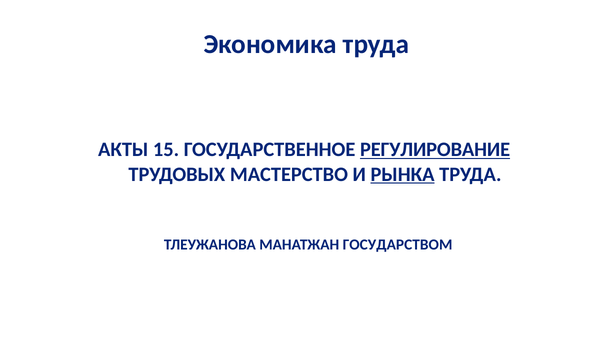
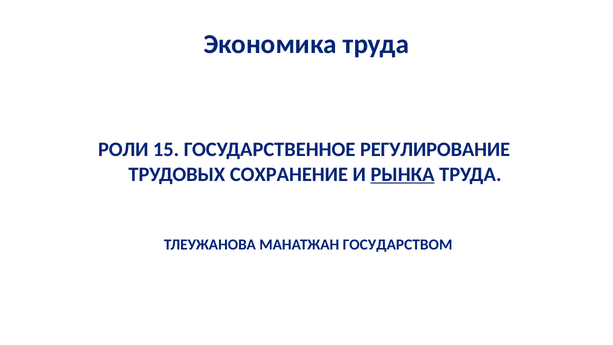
АКТЫ: АКТЫ -> РОЛИ
РЕГУЛИРОВАНИЕ underline: present -> none
МАСТЕРСТВО: МАСТЕРСТВО -> СОХРАНЕНИЕ
